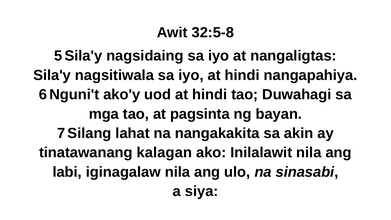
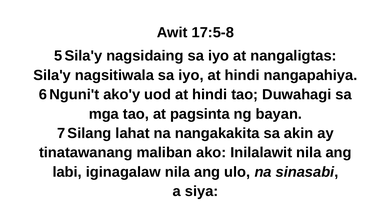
32:5-8: 32:5-8 -> 17:5-8
kalagan: kalagan -> maliban
